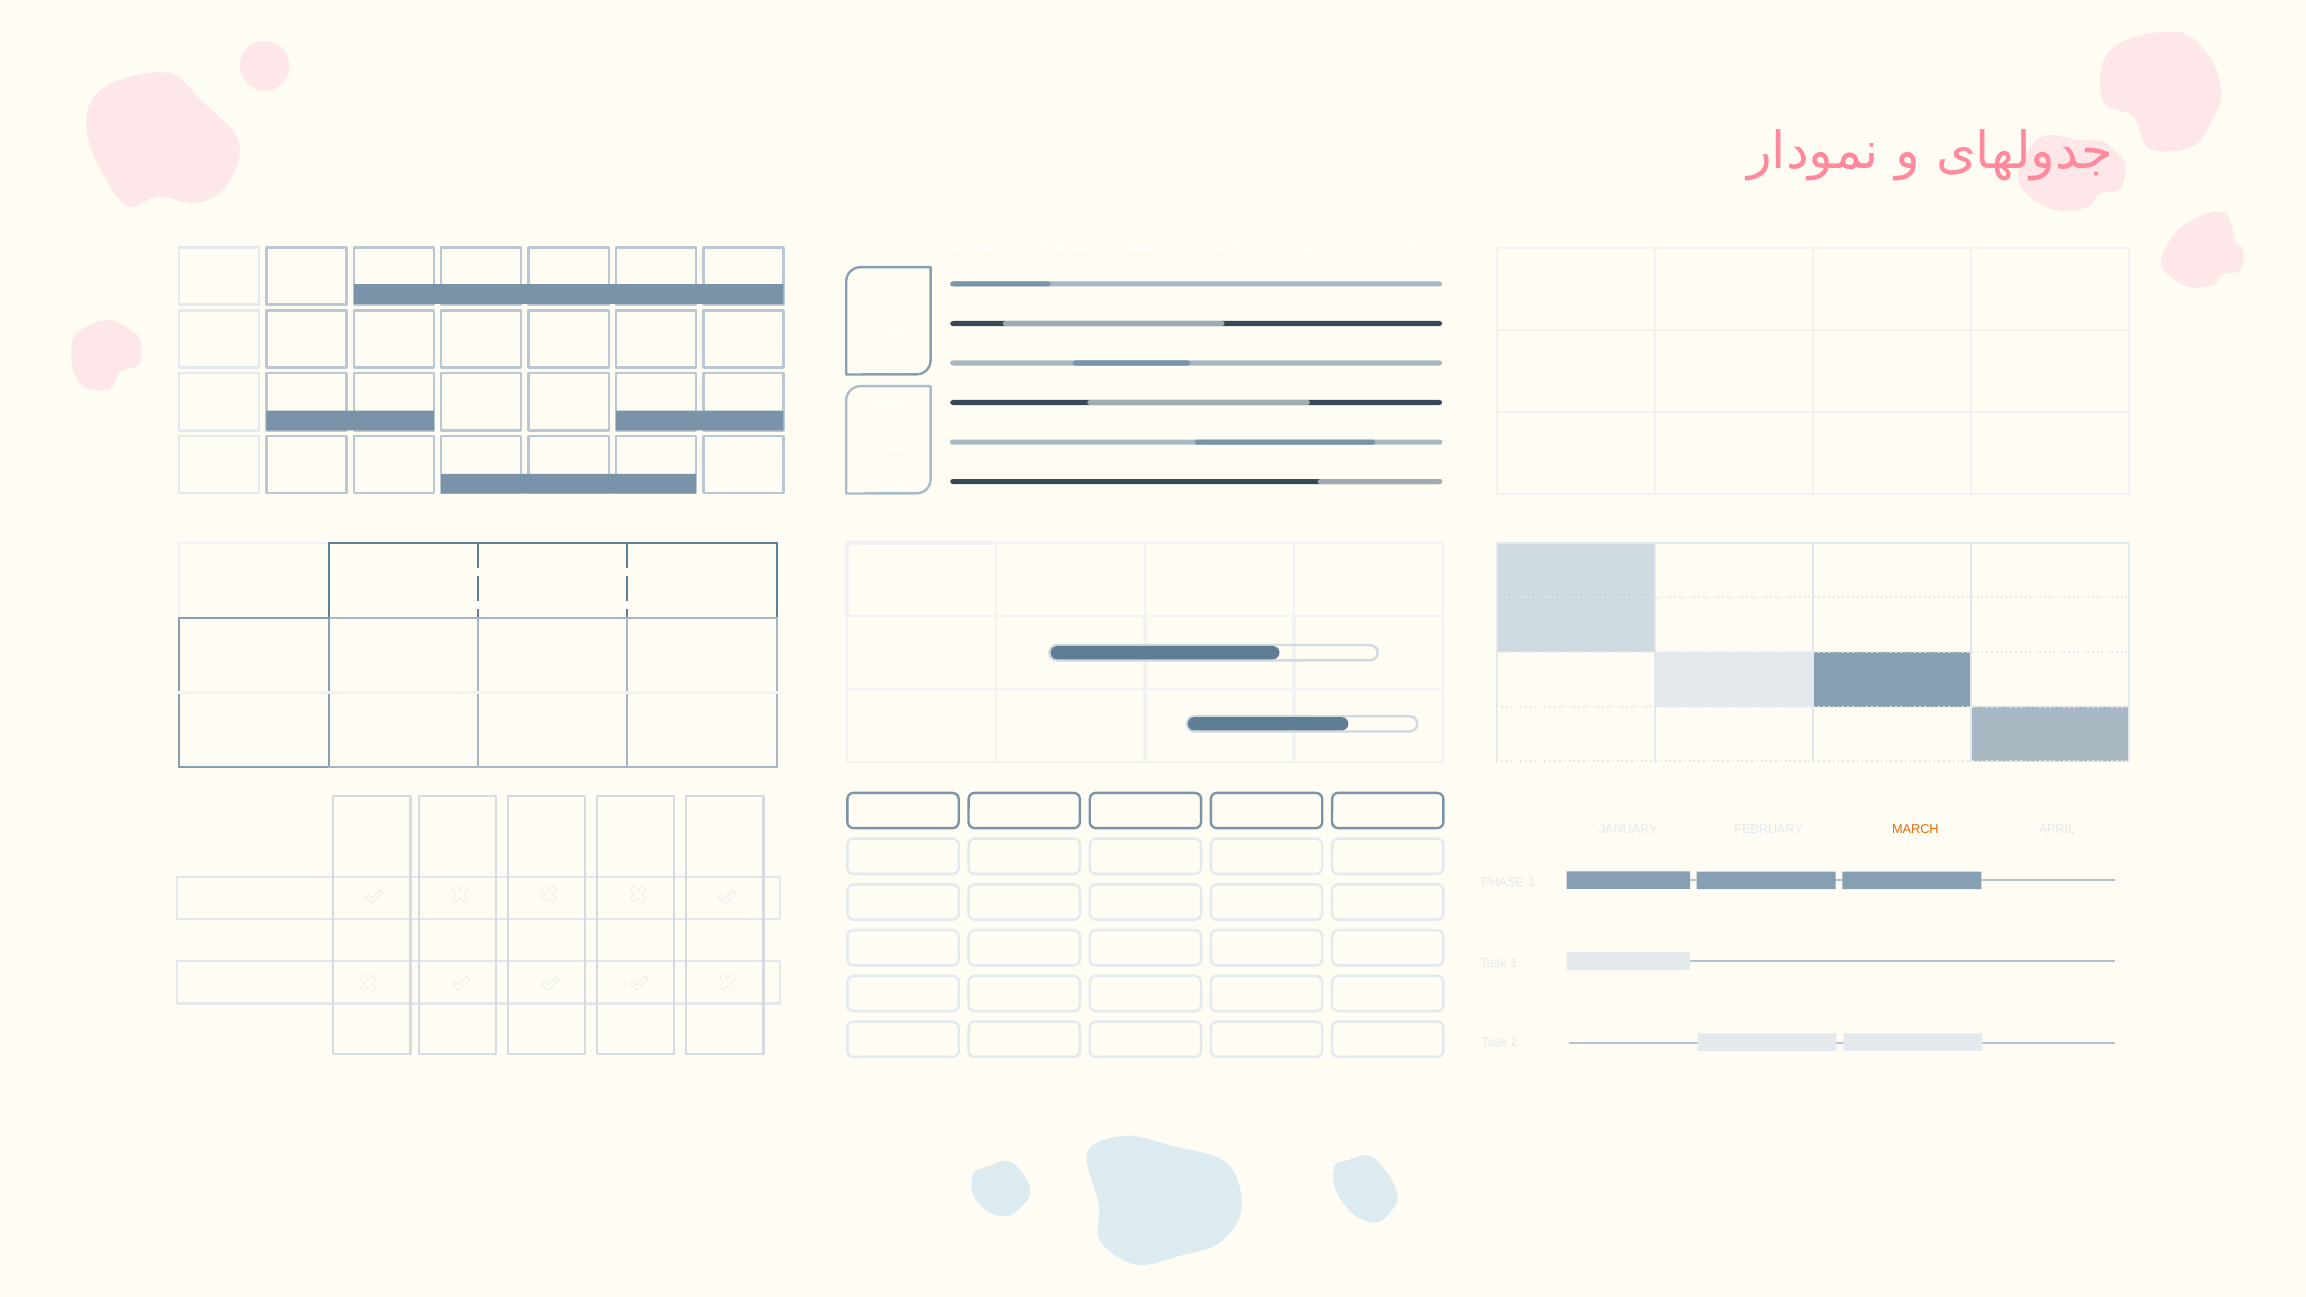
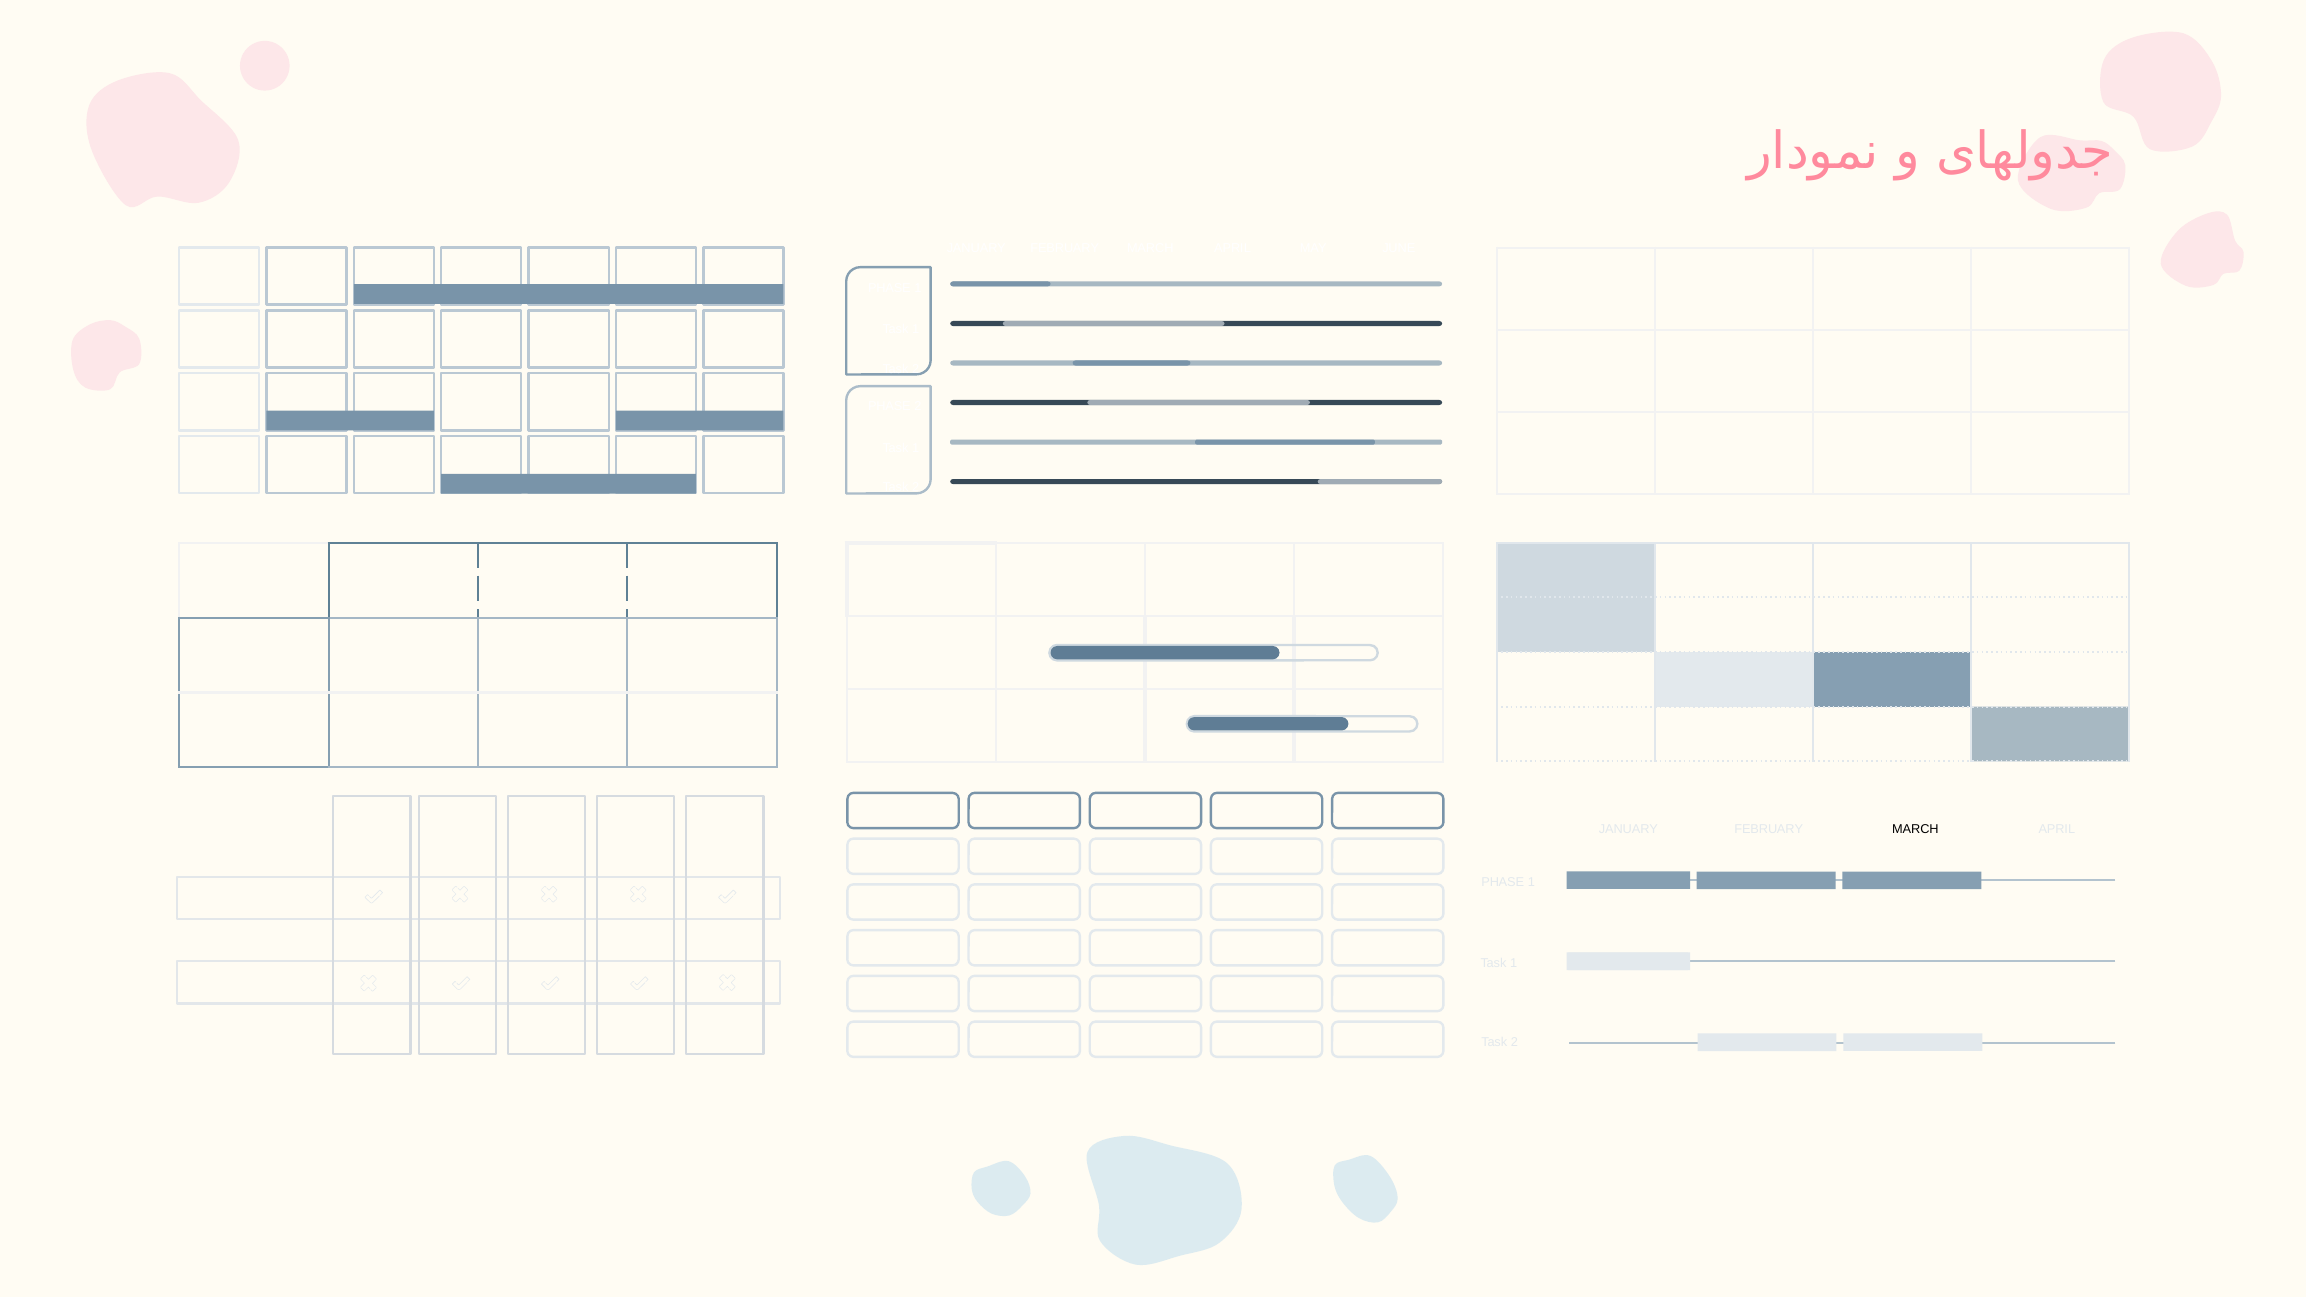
MARCH at (1915, 830) colour: orange -> black
